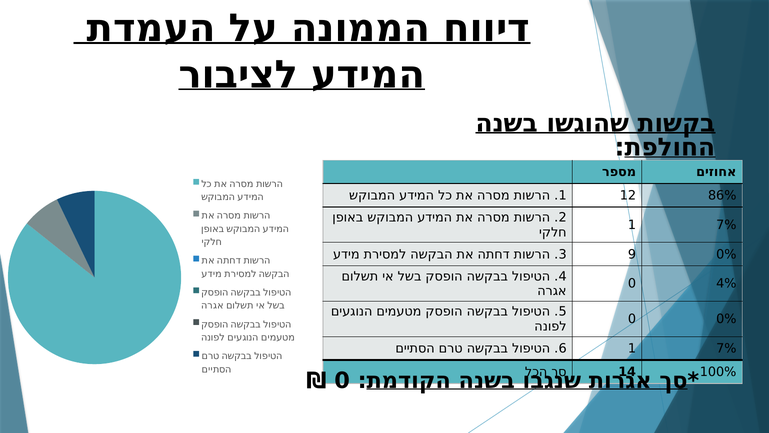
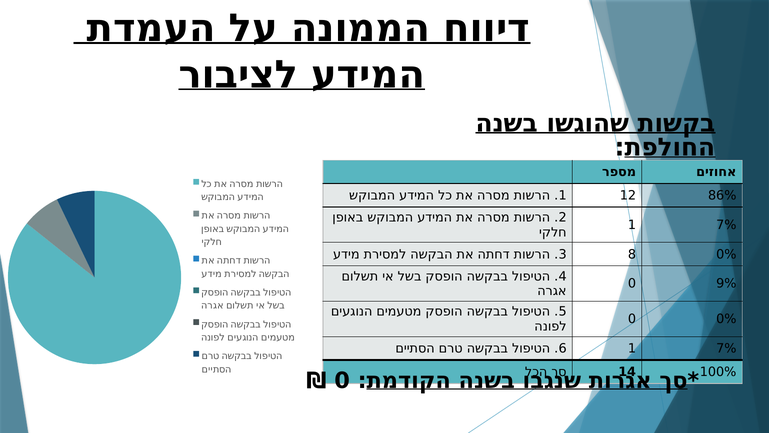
9: 9 -> 8
4%: 4% -> 9%
